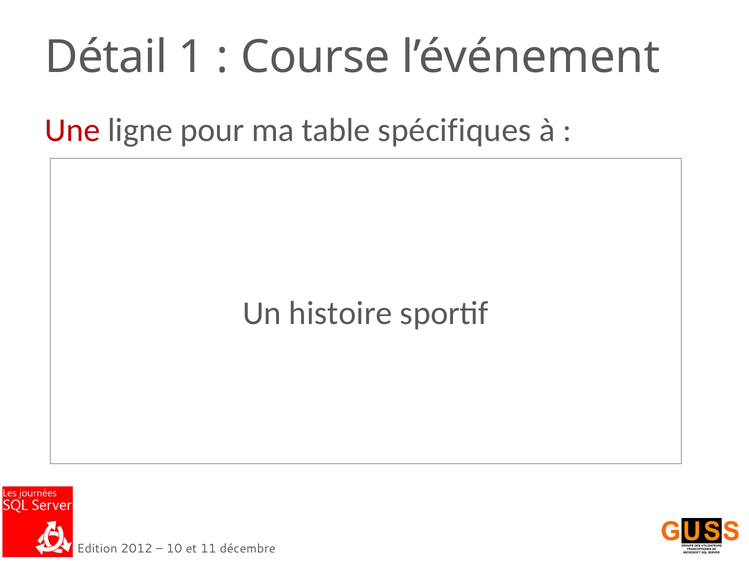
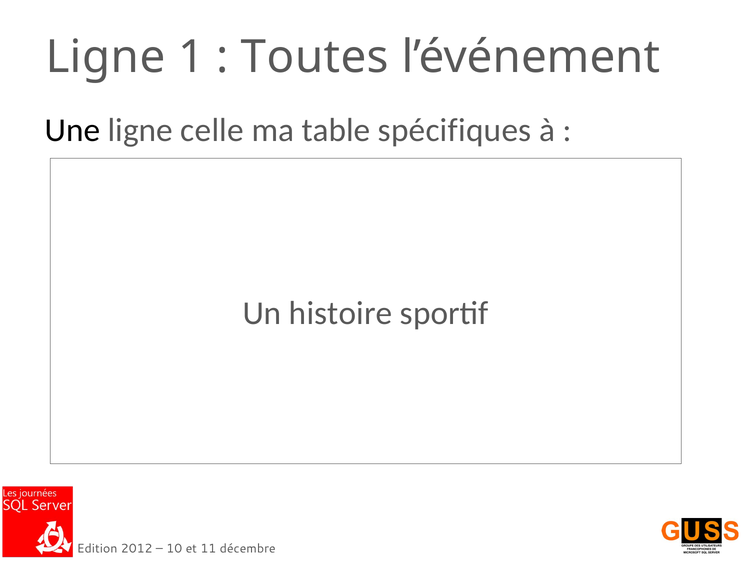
Détail at (106, 57): Détail -> Ligne
Course: Course -> Toutes
Une colour: red -> black
pour: pour -> celle
